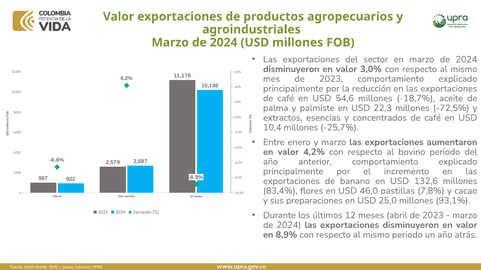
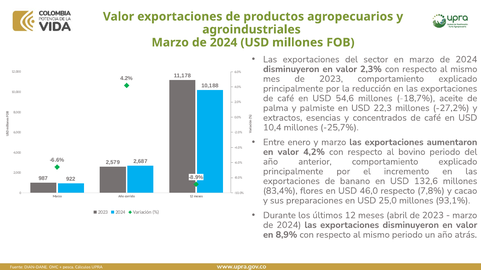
3,0%: 3,0% -> 2,3%
-72,5%: -72,5% -> -27,2%
46,0 pastillas: pastillas -> respecto
